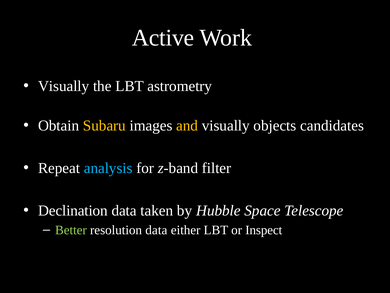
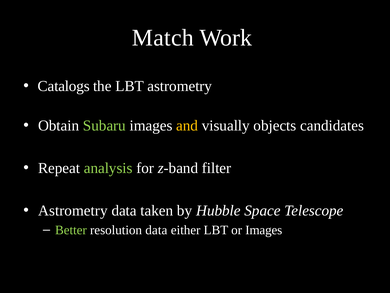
Active: Active -> Match
Visually at (64, 86): Visually -> Catalogs
Subaru colour: yellow -> light green
analysis colour: light blue -> light green
Declination at (73, 210): Declination -> Astrometry
or Inspect: Inspect -> Images
